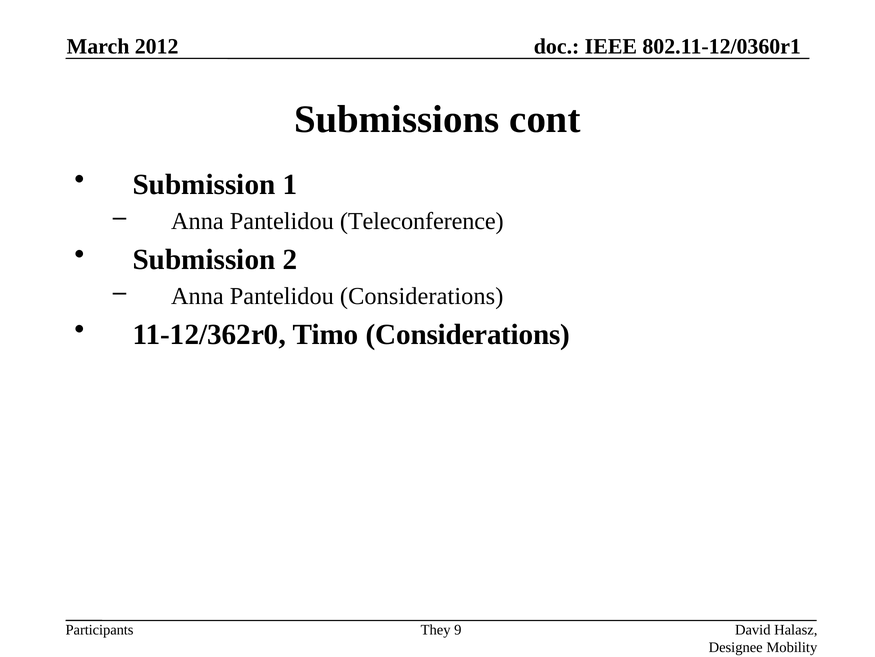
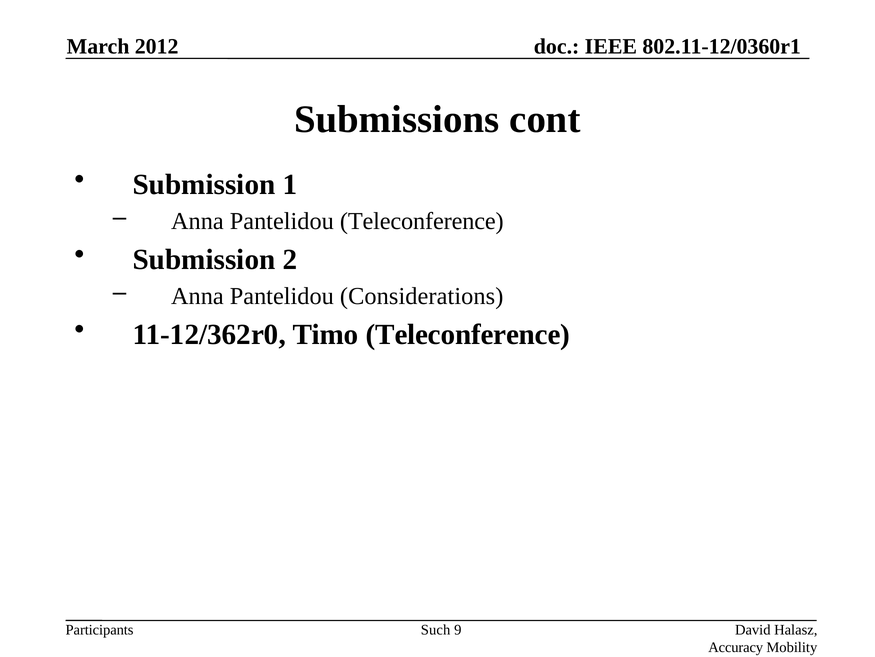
Timo Considerations: Considerations -> Teleconference
They: They -> Such
Designee: Designee -> Accuracy
